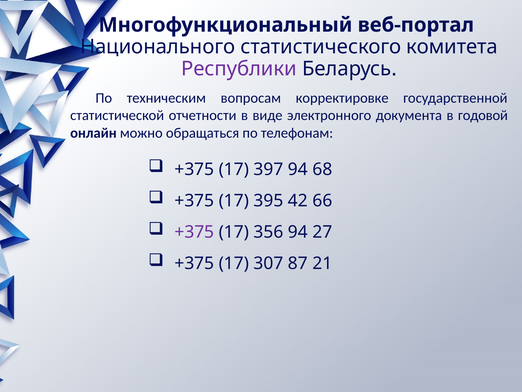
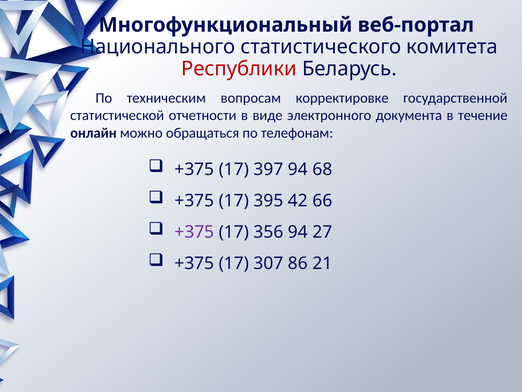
Республики colour: purple -> red
годовой: годовой -> течение
87: 87 -> 86
